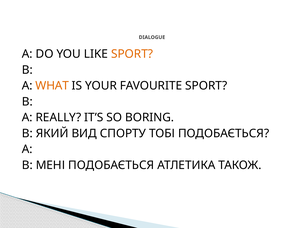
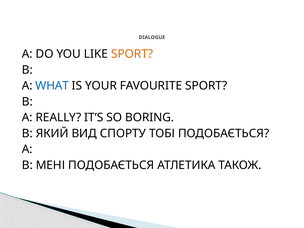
WHAT colour: orange -> blue
